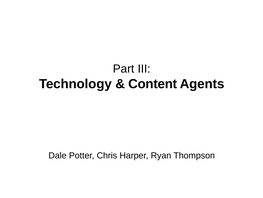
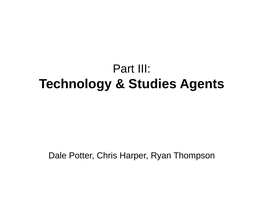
Content: Content -> Studies
